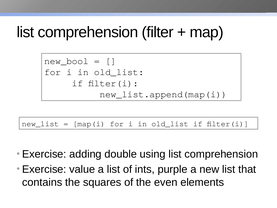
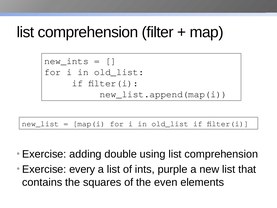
new_bool: new_bool -> new_ints
value: value -> every
